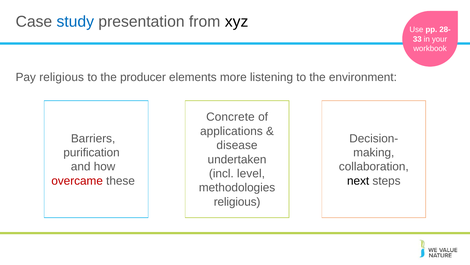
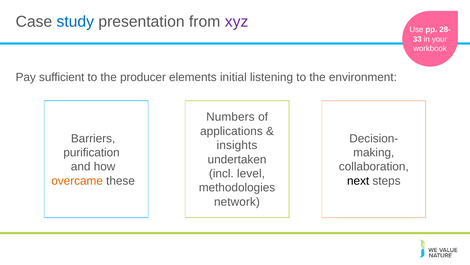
xyz colour: black -> purple
Pay religious: religious -> sufficient
more: more -> initial
Concrete: Concrete -> Numbers
disease: disease -> insights
overcame colour: red -> orange
religious at (237, 201): religious -> network
